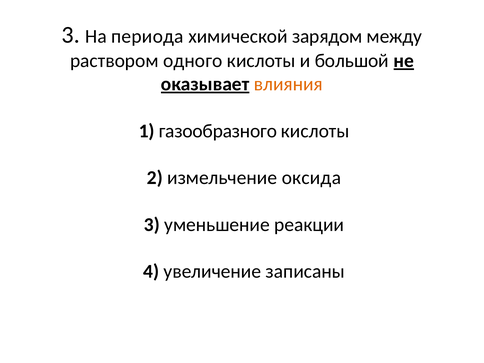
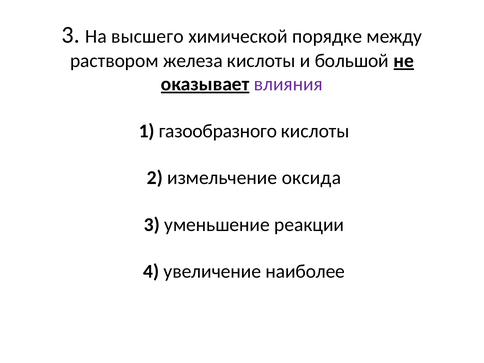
периода: периода -> высшего
зарядом: зарядом -> порядке
одного: одного -> железа
влияния colour: orange -> purple
записаны: записаны -> наиболее
